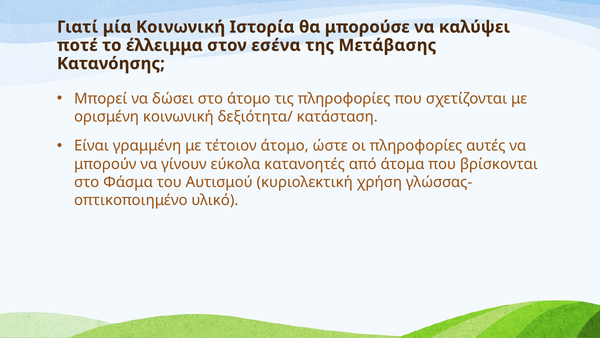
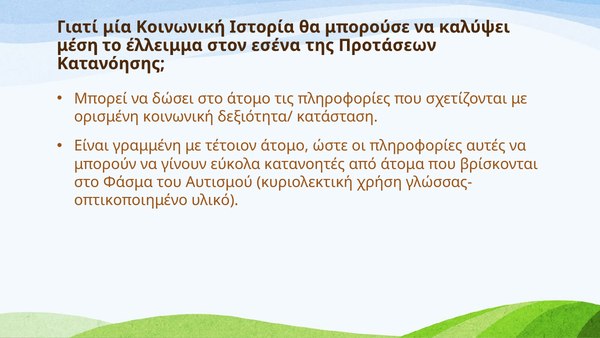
ποτέ: ποτέ -> μέση
Μετάβασης: Μετάβασης -> Προτάσεων
